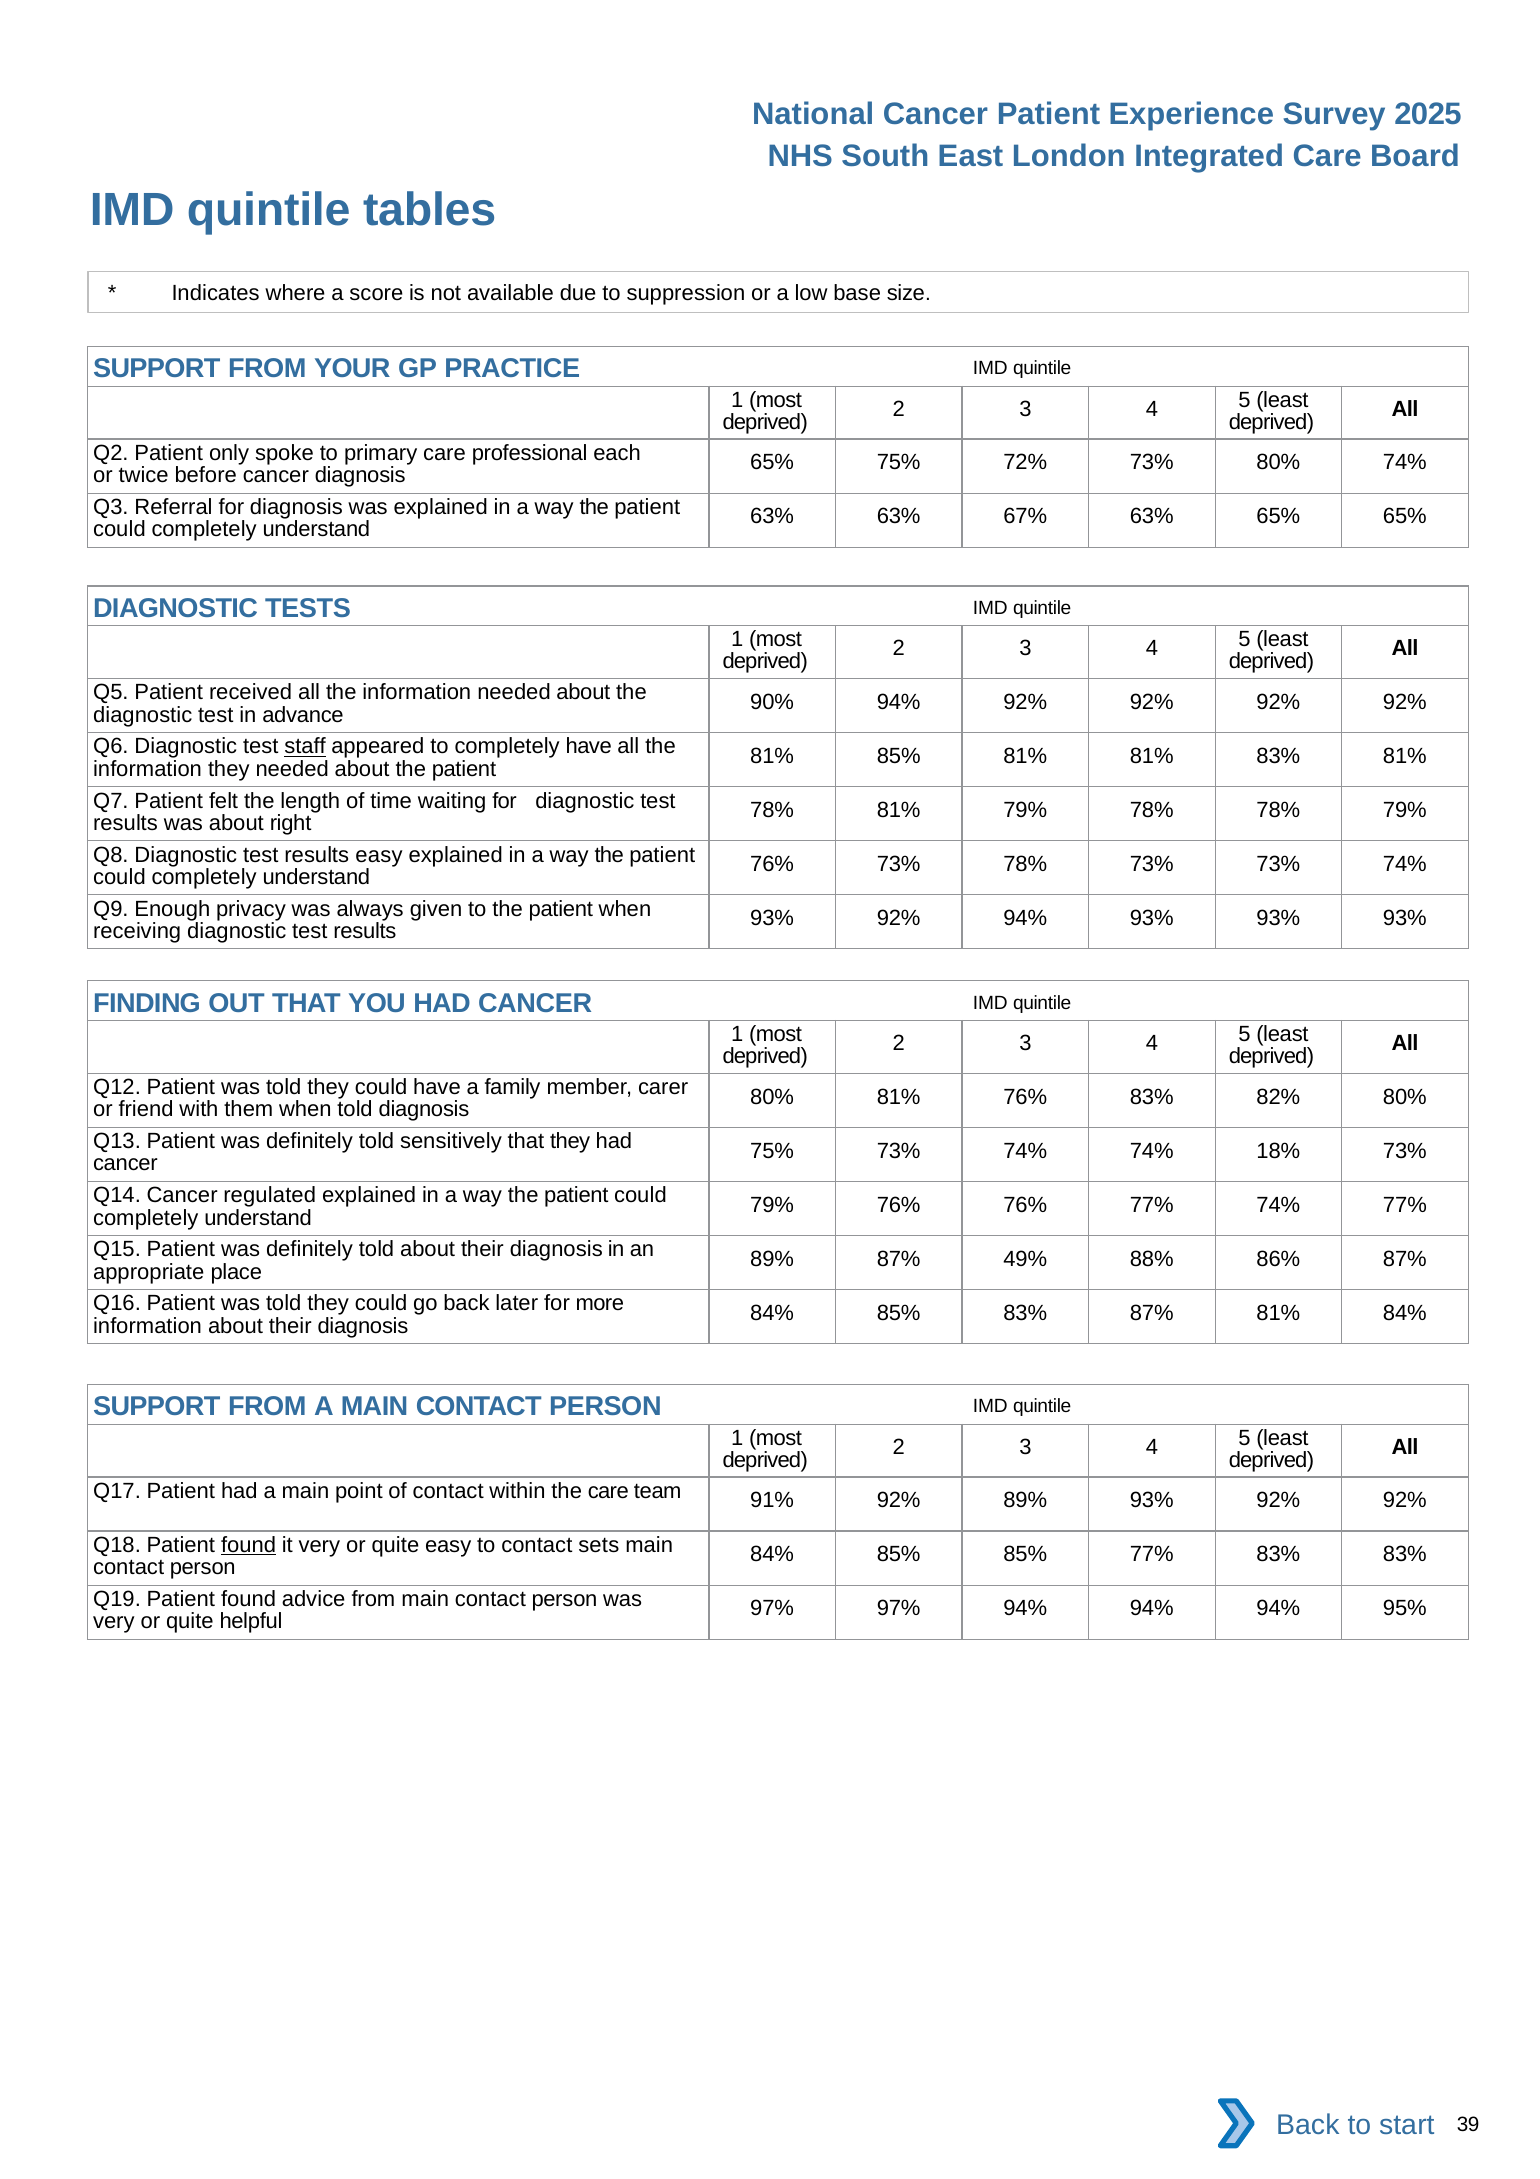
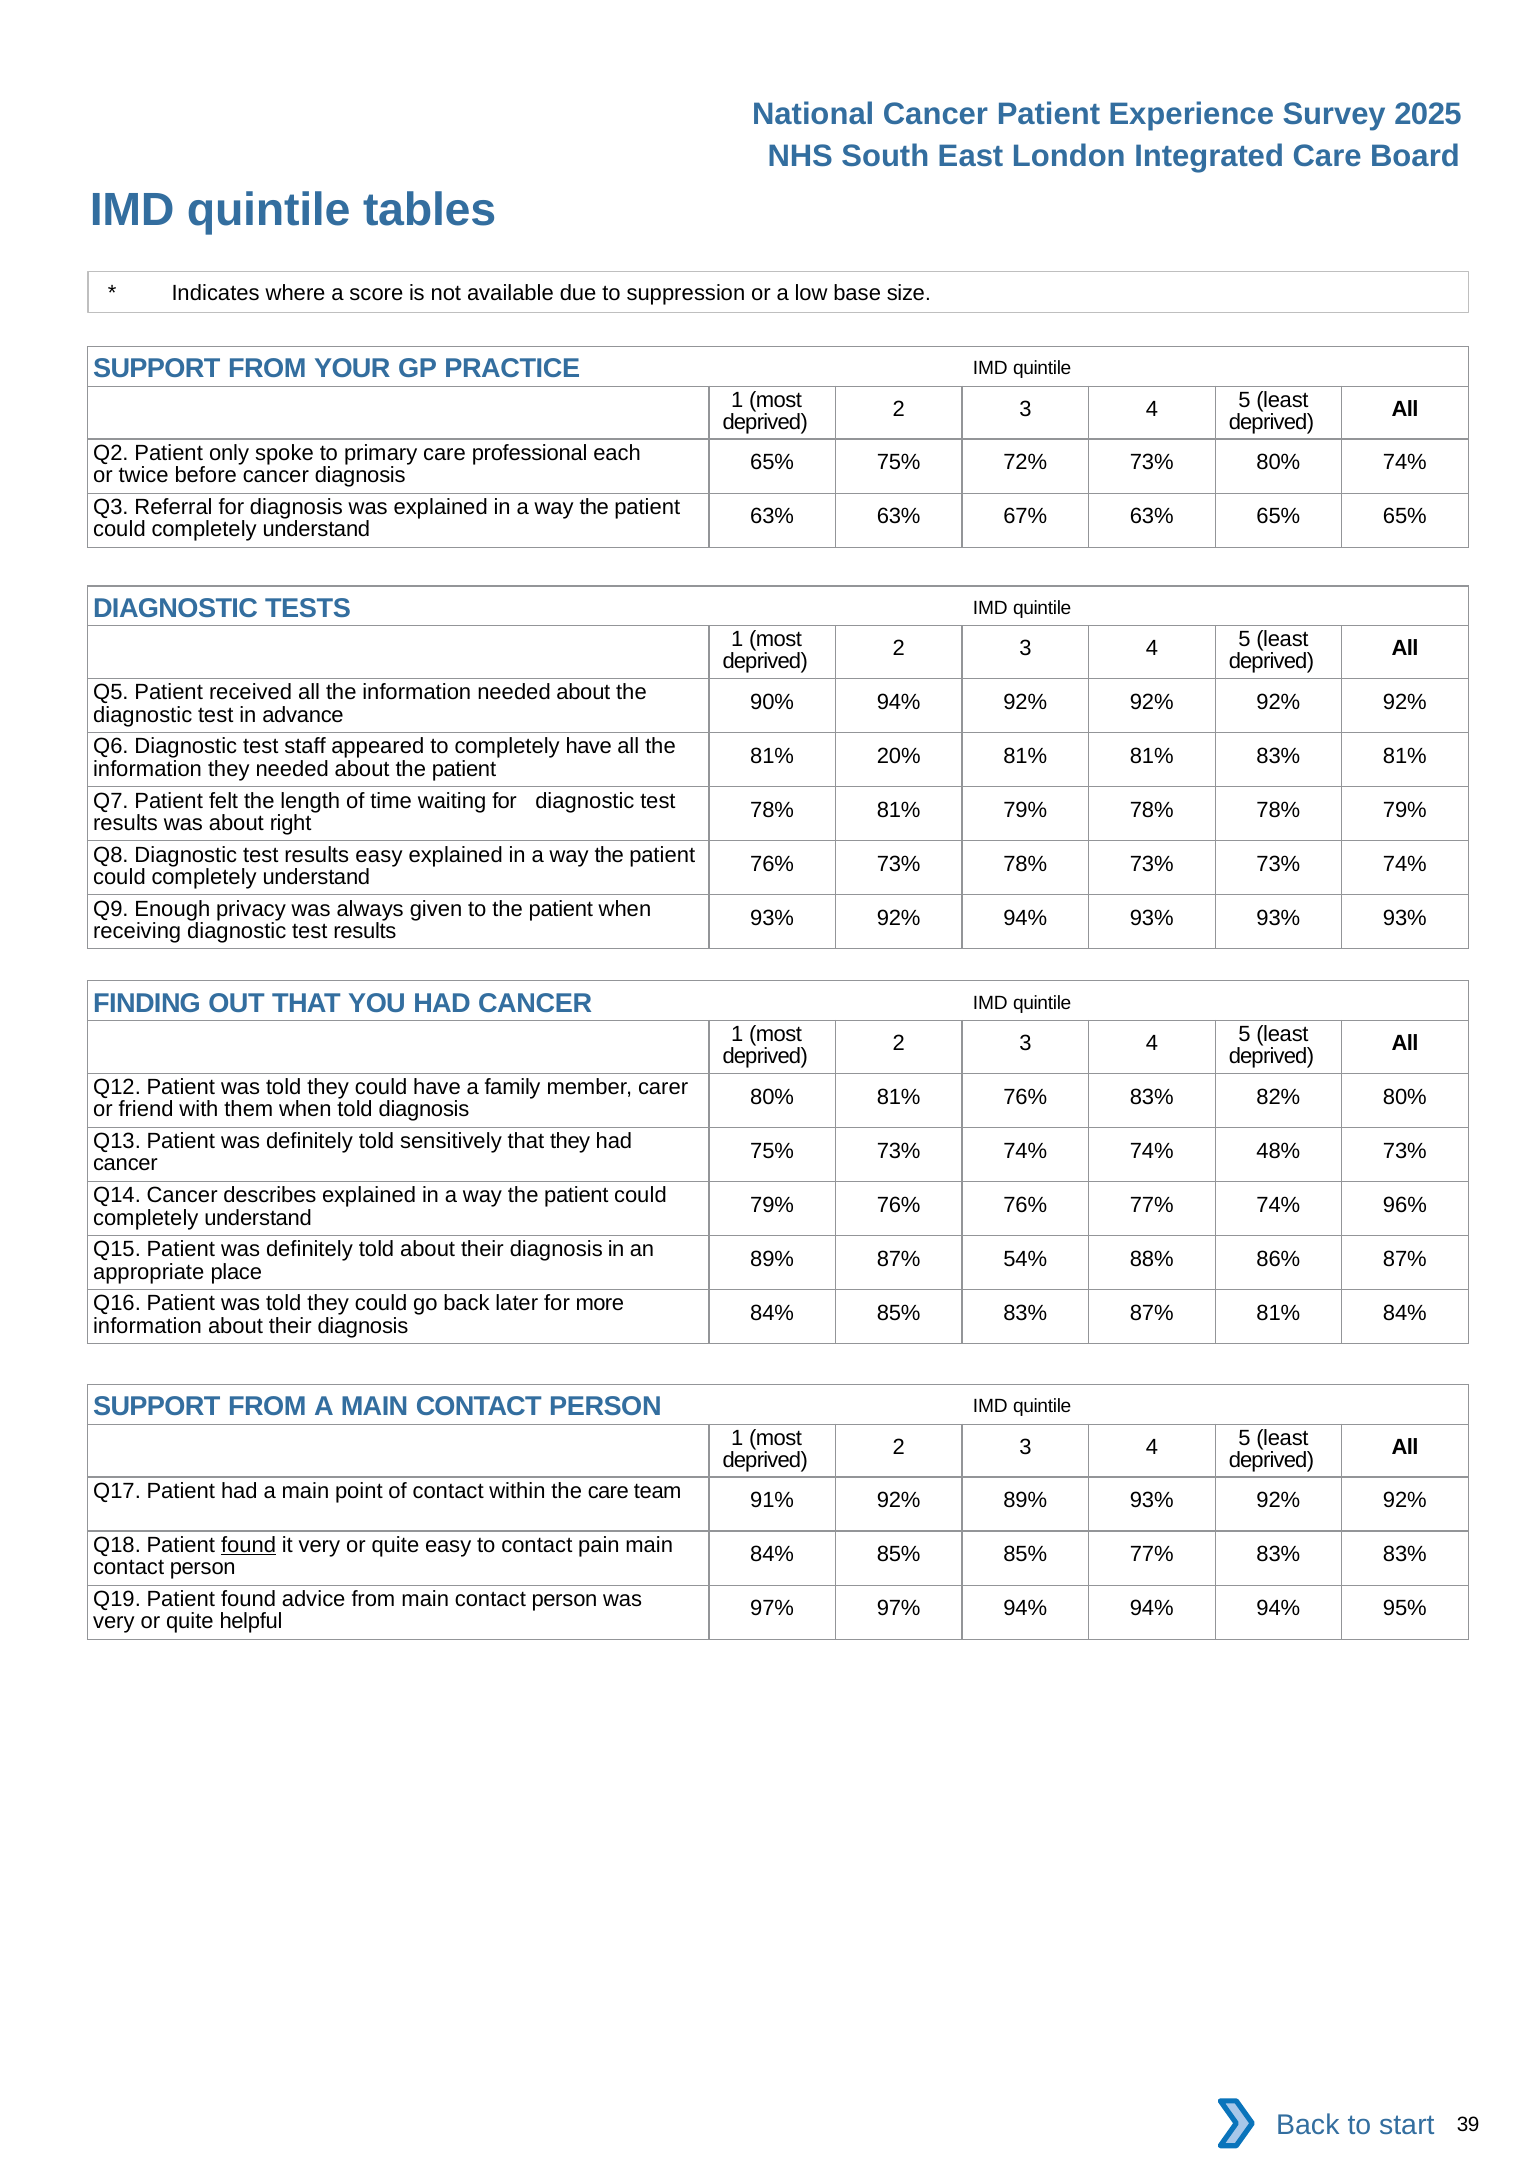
staff underline: present -> none
81% 85%: 85% -> 20%
18%: 18% -> 48%
regulated: regulated -> describes
74% 77%: 77% -> 96%
49%: 49% -> 54%
sets: sets -> pain
